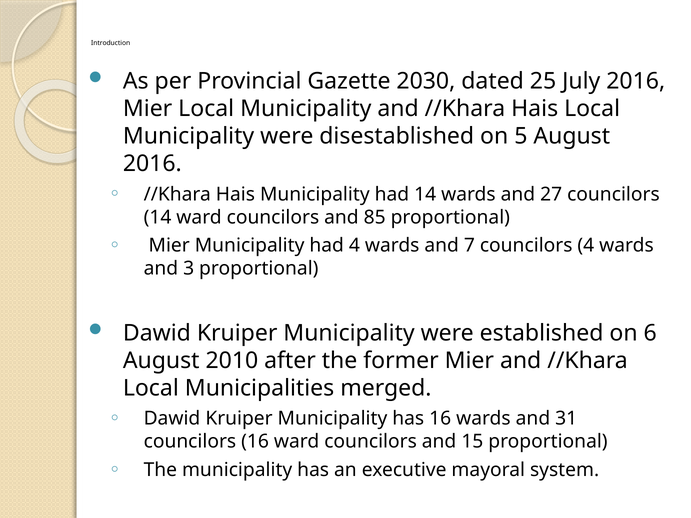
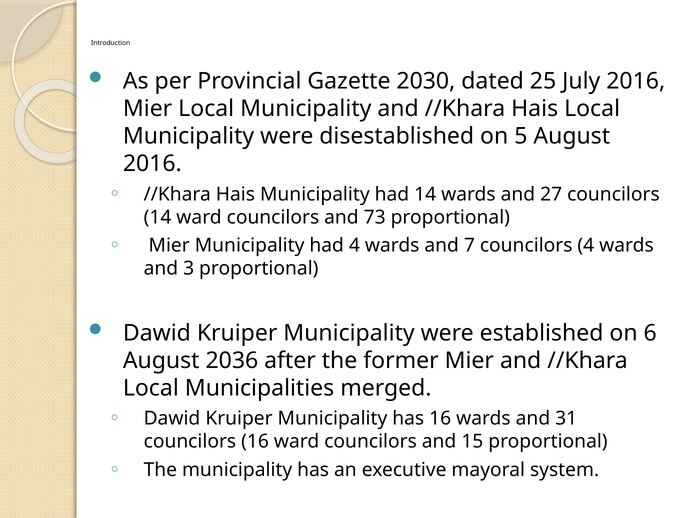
85: 85 -> 73
2010: 2010 -> 2036
